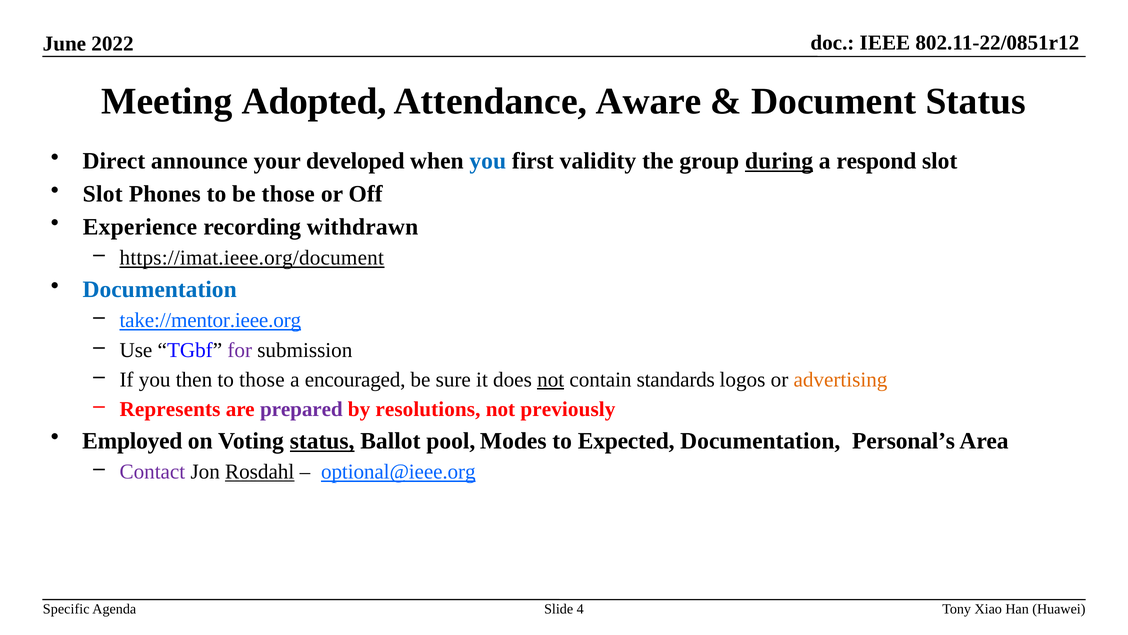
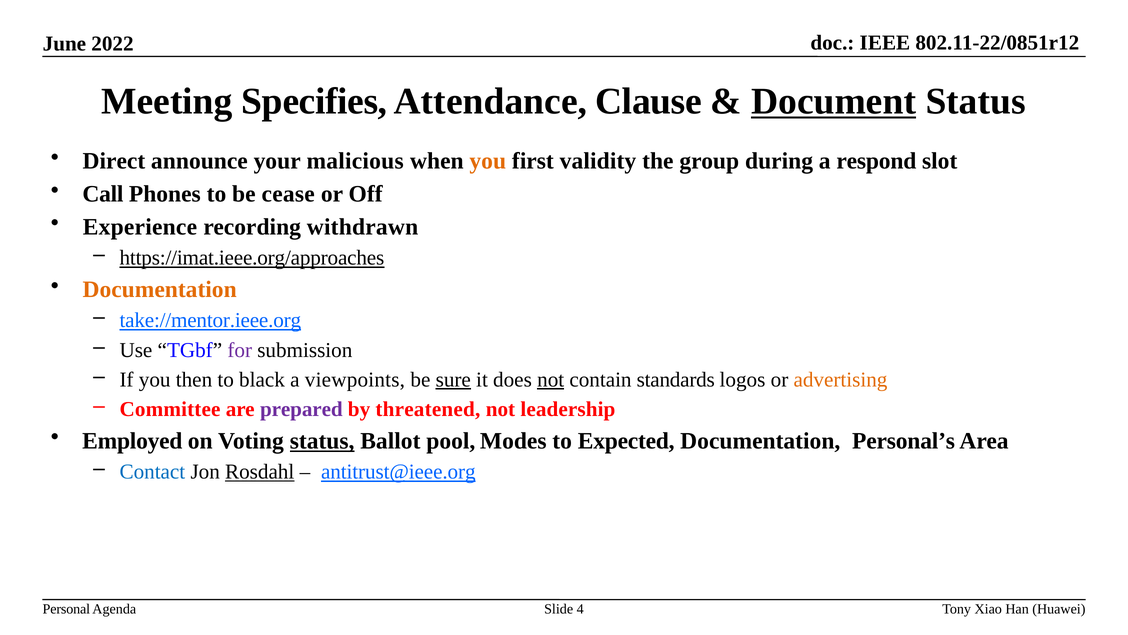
Adopted: Adopted -> Specifies
Aware: Aware -> Clause
Document underline: none -> present
developed: developed -> malicious
you at (488, 161) colour: blue -> orange
during underline: present -> none
Slot at (103, 194): Slot -> Call
be those: those -> cease
https://imat.ieee.org/document: https://imat.ieee.org/document -> https://imat.ieee.org/approaches
Documentation at (160, 289) colour: blue -> orange
to those: those -> black
encouraged: encouraged -> viewpoints
sure underline: none -> present
Represents: Represents -> Committee
resolutions: resolutions -> threatened
previously: previously -> leadership
Contact colour: purple -> blue
optional@ieee.org: optional@ieee.org -> antitrust@ieee.org
Specific: Specific -> Personal
